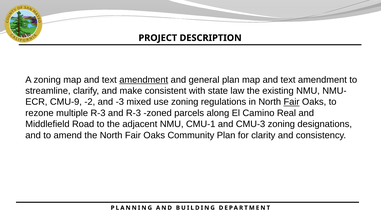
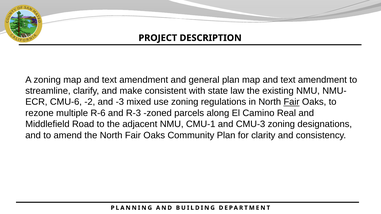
amendment at (144, 80) underline: present -> none
CMU-9: CMU-9 -> CMU-6
multiple R-3: R-3 -> R-6
